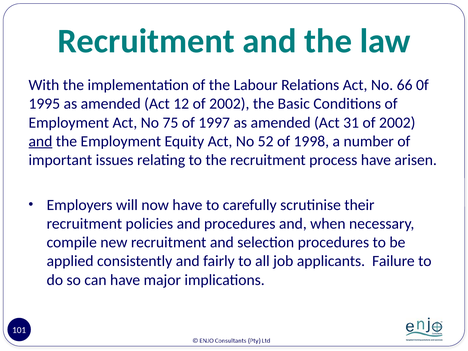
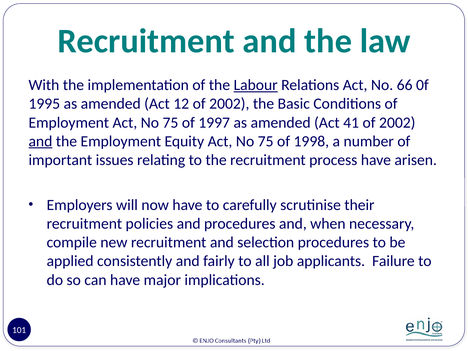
Labour underline: none -> present
31: 31 -> 41
Equity Act No 52: 52 -> 75
